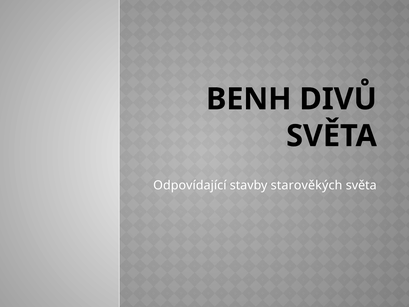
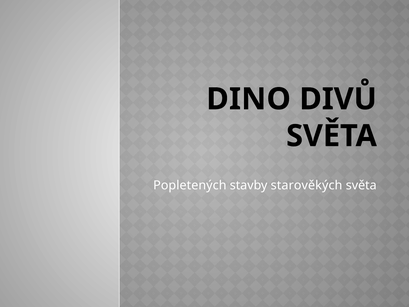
BENH: BENH -> DINO
Odpovídající: Odpovídající -> Popletených
